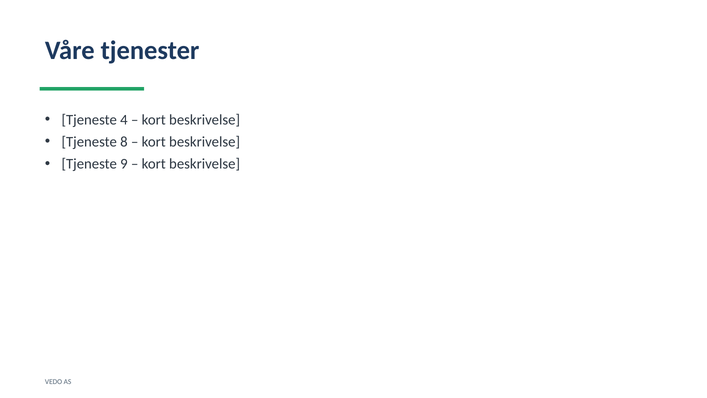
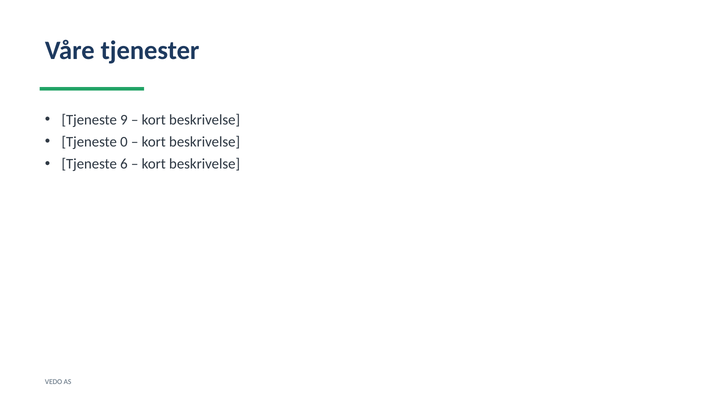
4: 4 -> 9
8: 8 -> 0
9: 9 -> 6
